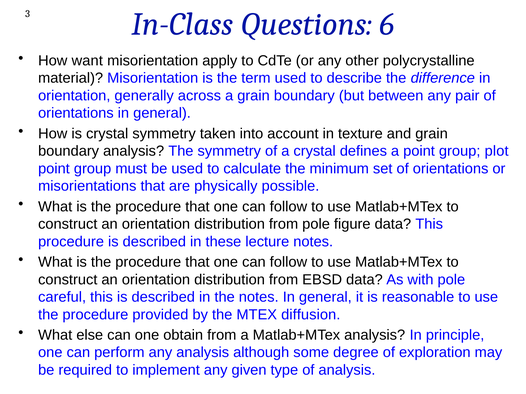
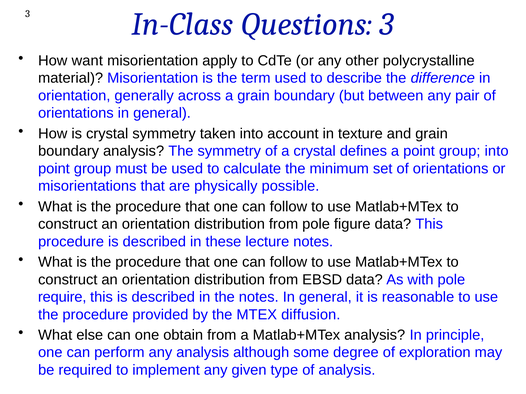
Questions 6: 6 -> 3
group plot: plot -> into
careful: careful -> require
